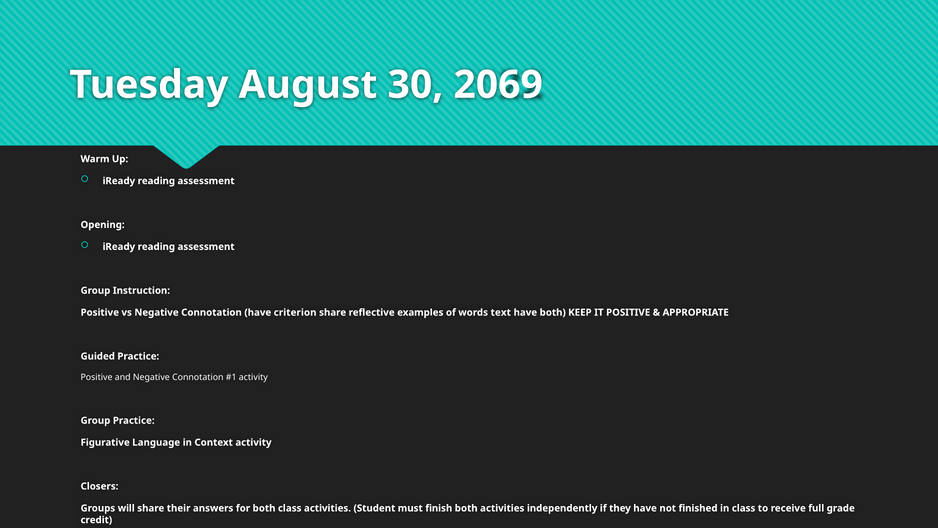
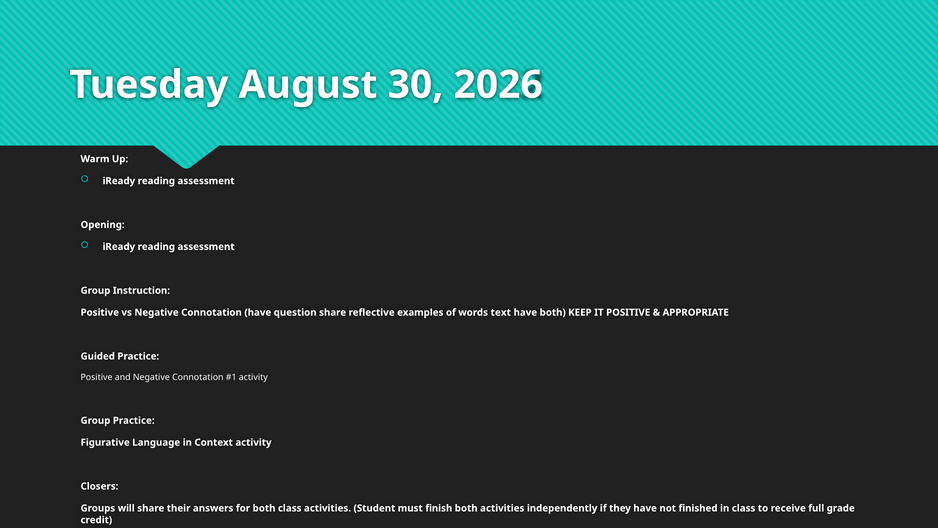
2069: 2069 -> 2026
criterion: criterion -> question
